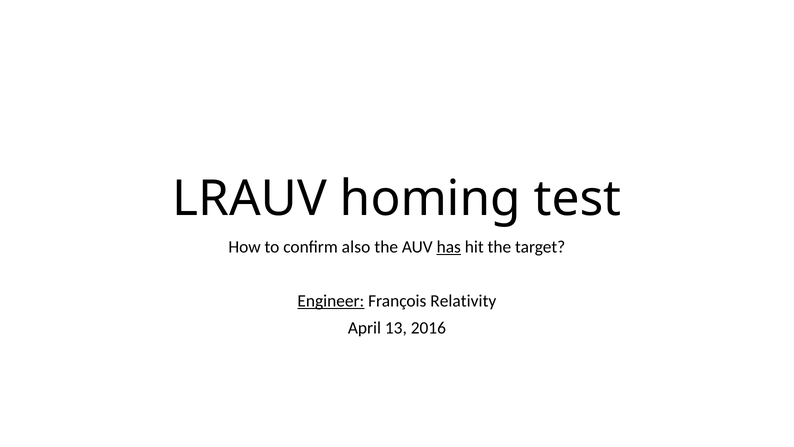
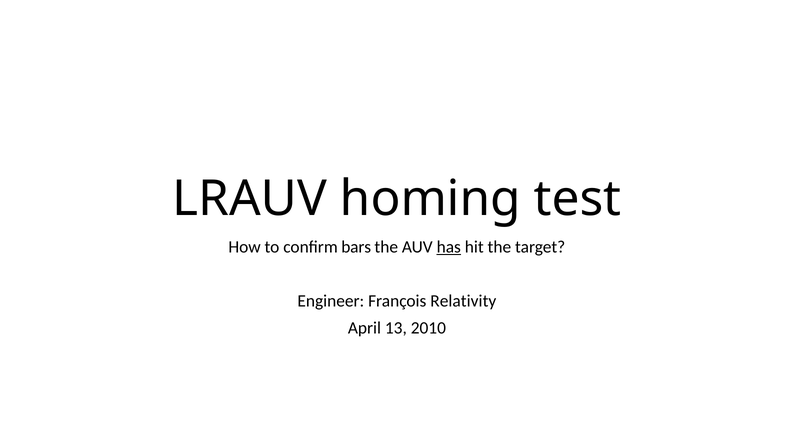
also: also -> bars
Engineer underline: present -> none
2016: 2016 -> 2010
